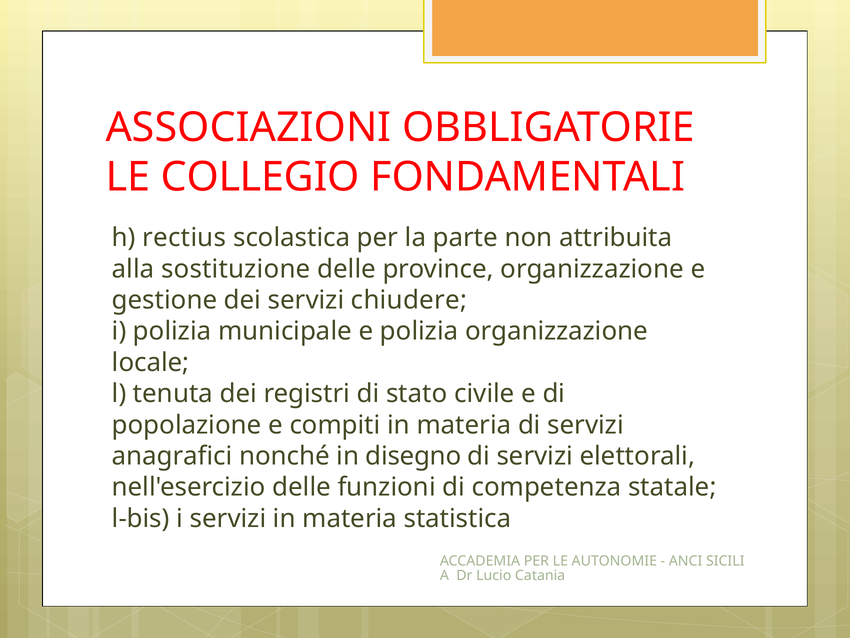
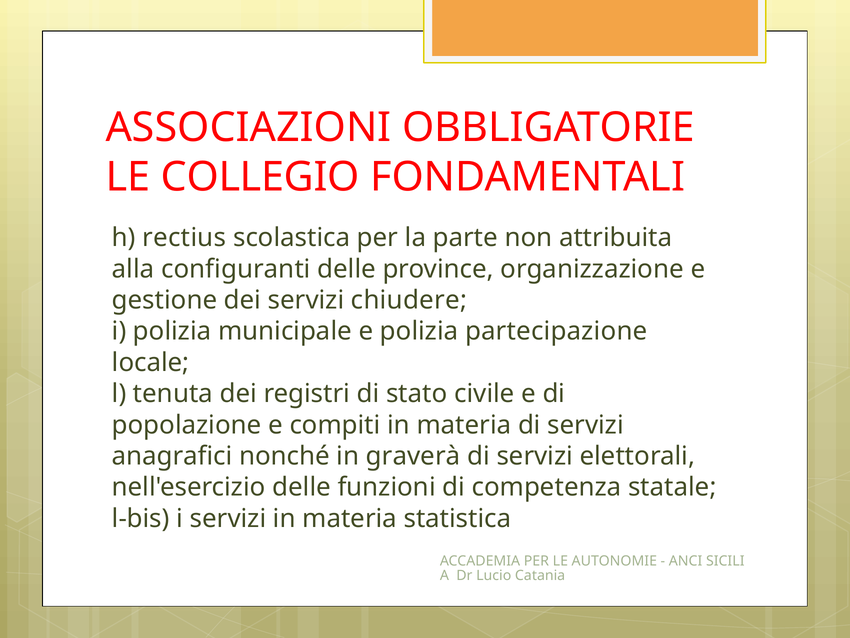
sostituzione: sostituzione -> configuranti
polizia organizzazione: organizzazione -> partecipazione
disegno: disegno -> graverà
